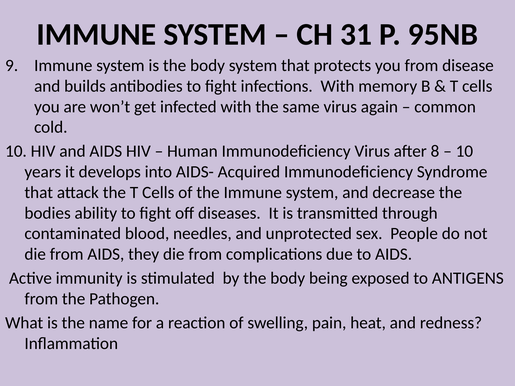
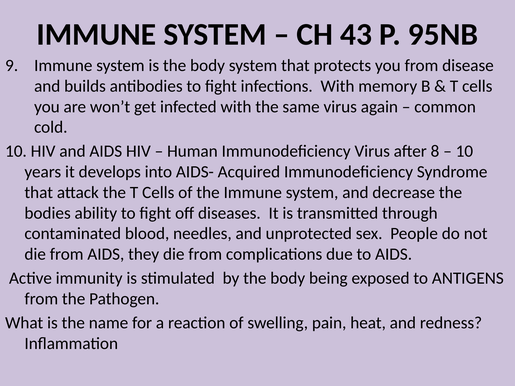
31: 31 -> 43
